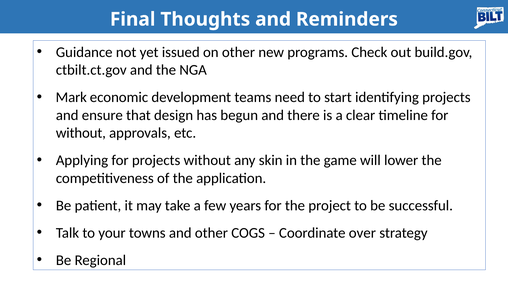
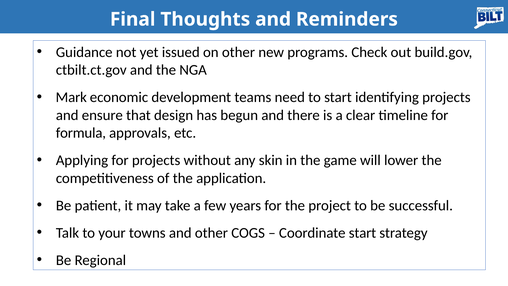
without at (81, 133): without -> formula
Coordinate over: over -> start
